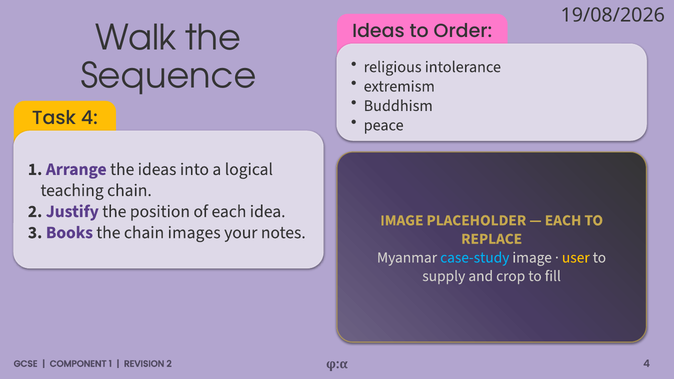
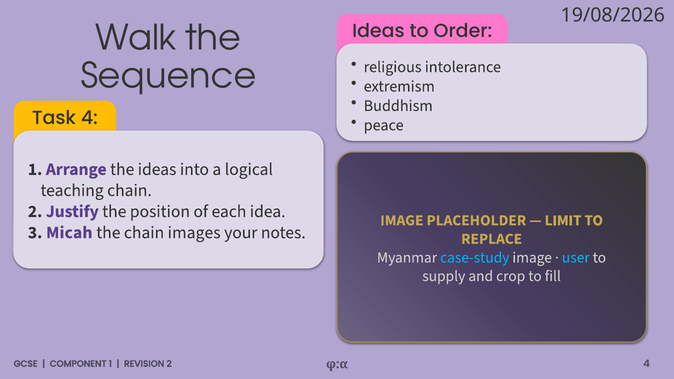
EACH at (563, 220): EACH -> LIMIT
Books: Books -> Micah
user colour: yellow -> light blue
